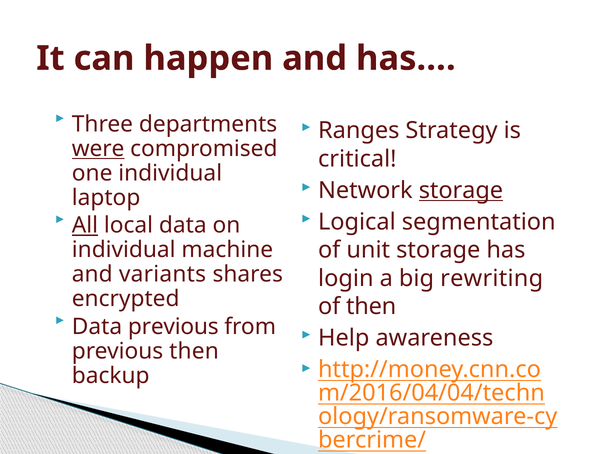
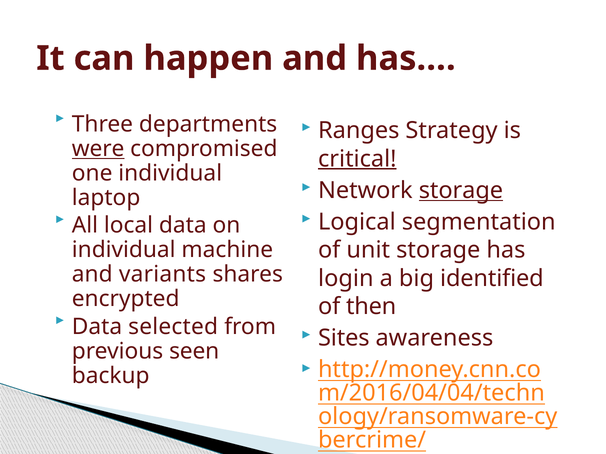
critical underline: none -> present
All underline: present -> none
rewriting: rewriting -> identified
Data previous: previous -> selected
Help: Help -> Sites
previous then: then -> seen
